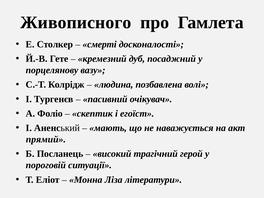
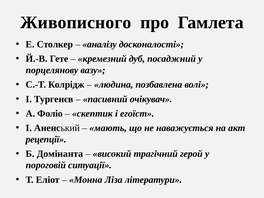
смерті: смерті -> аналізу
прямий: прямий -> рецепції
Посланець: Посланець -> Домінанта
